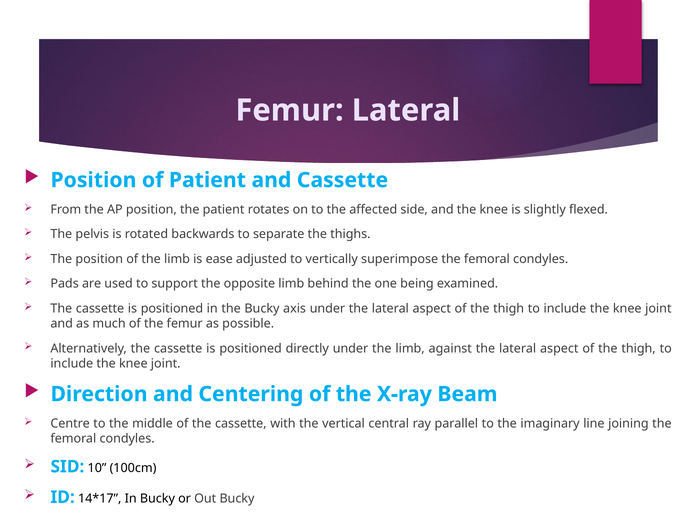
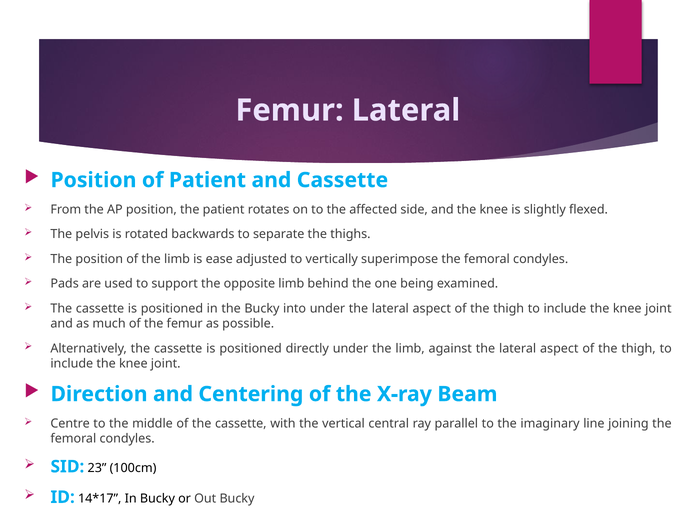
axis: axis -> into
10: 10 -> 23
